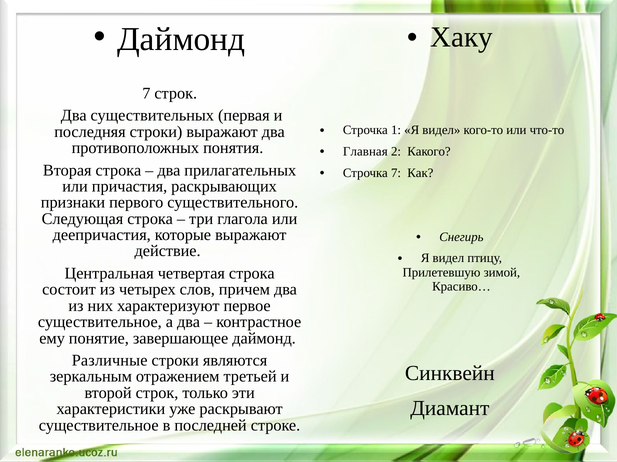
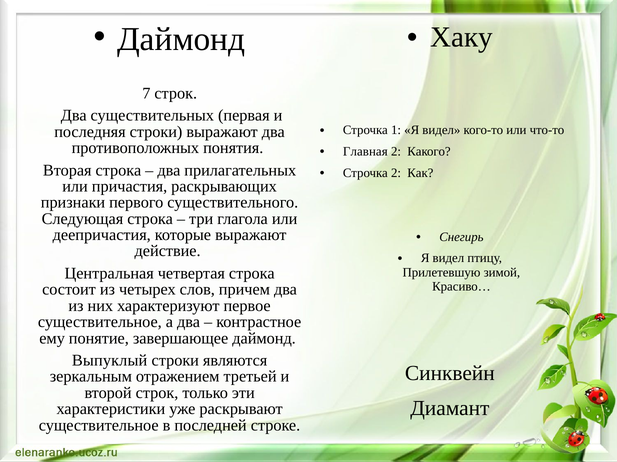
Строчка 7: 7 -> 2
Различные: Различные -> Выпуклый
